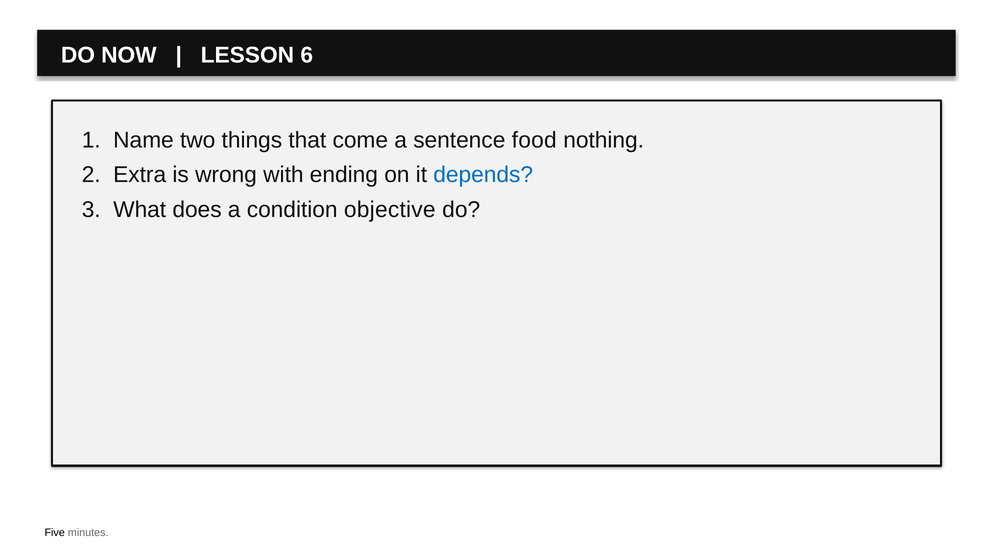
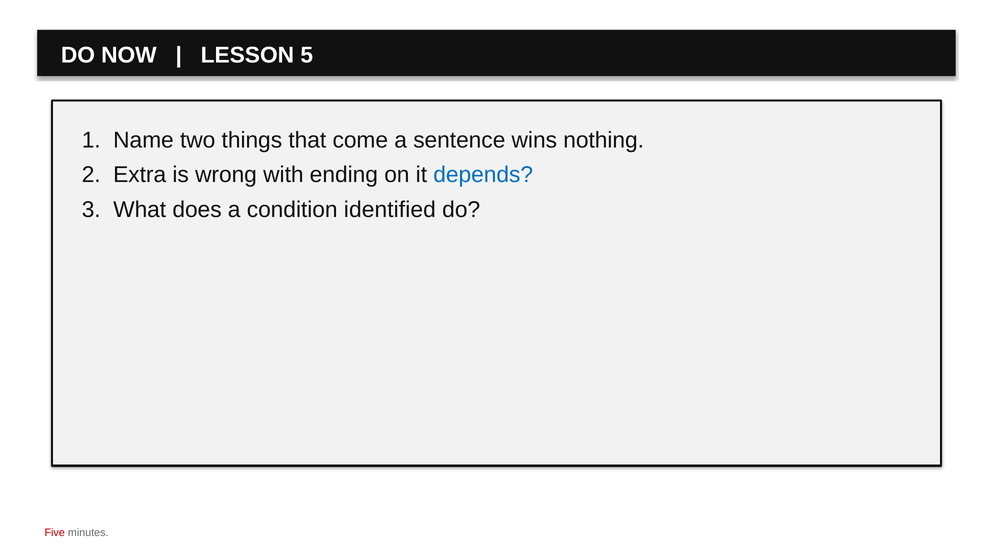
6: 6 -> 5
food: food -> wins
objective: objective -> identified
Five colour: black -> red
